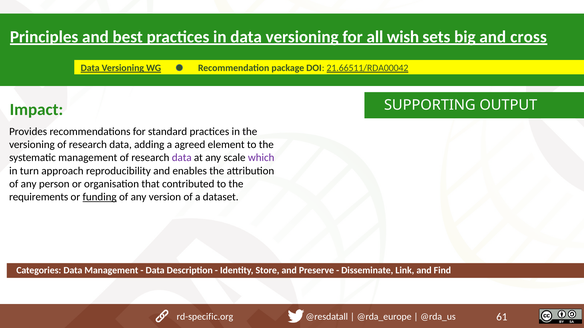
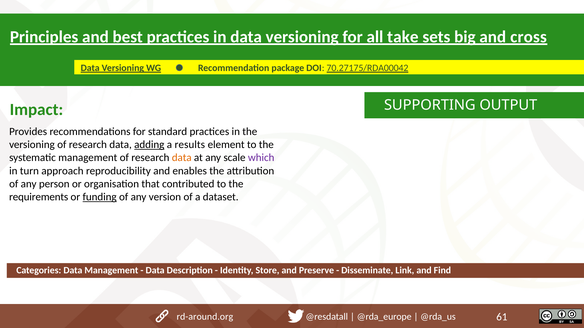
wish: wish -> take
21.66511/RDA00042: 21.66511/RDA00042 -> 70.27175/RDA00042
adding underline: none -> present
agreed: agreed -> results
data at (182, 158) colour: purple -> orange
rd-specific.org: rd-specific.org -> rd-around.org
